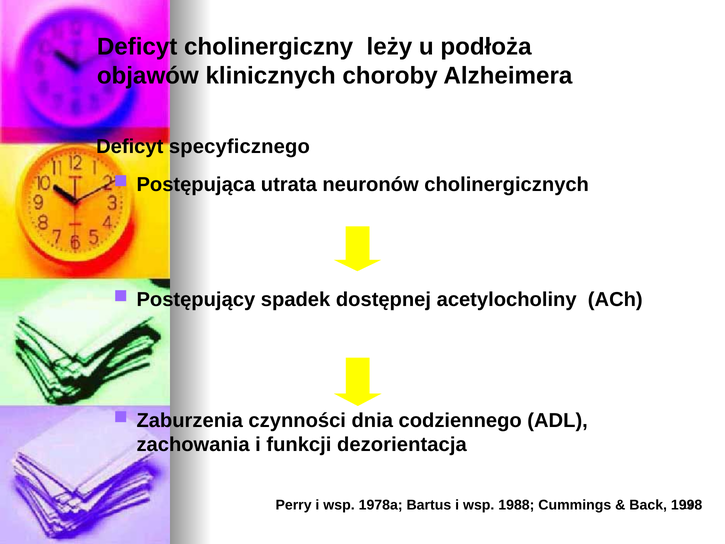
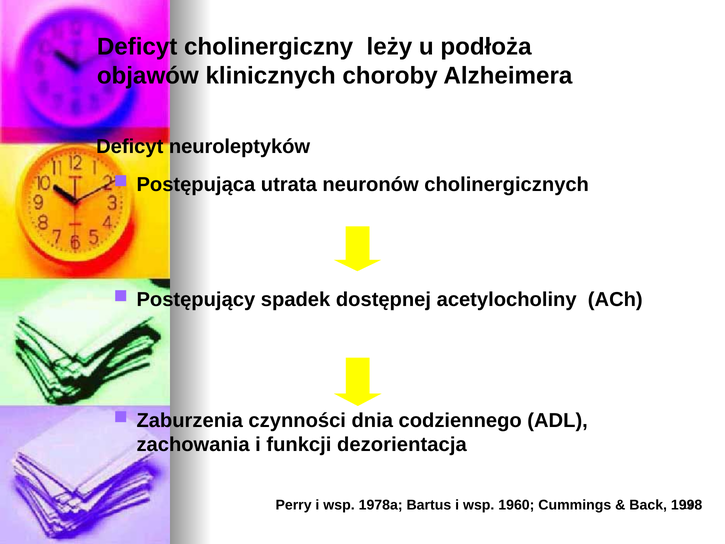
specyficznego: specyficznego -> neuroleptyków
1988: 1988 -> 1960
